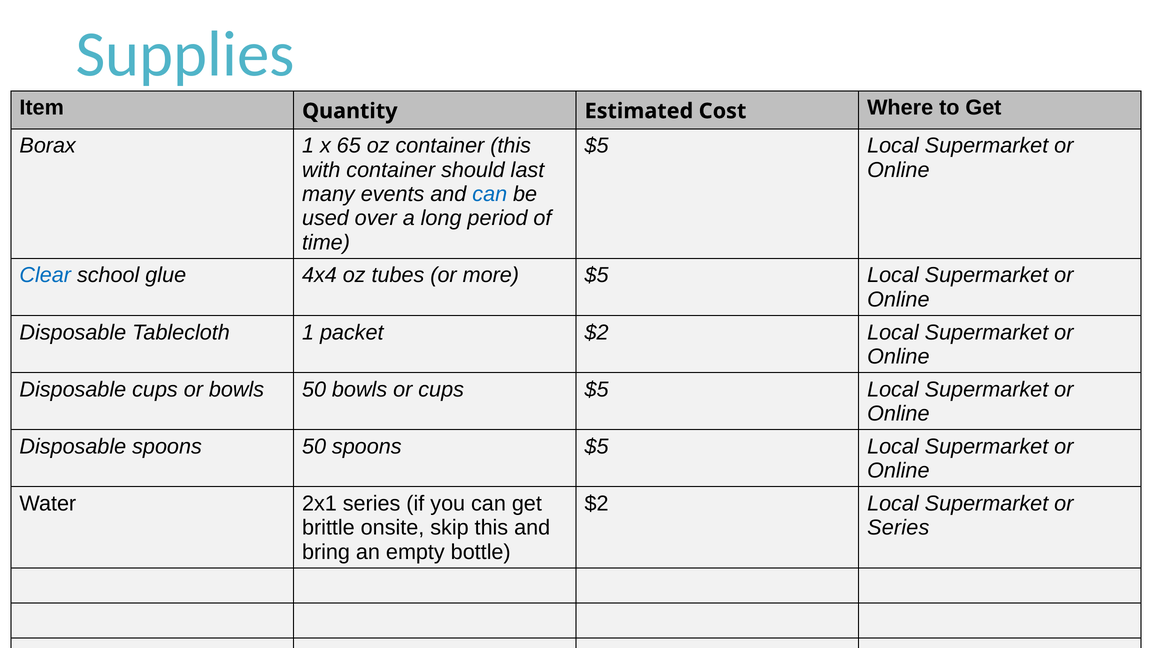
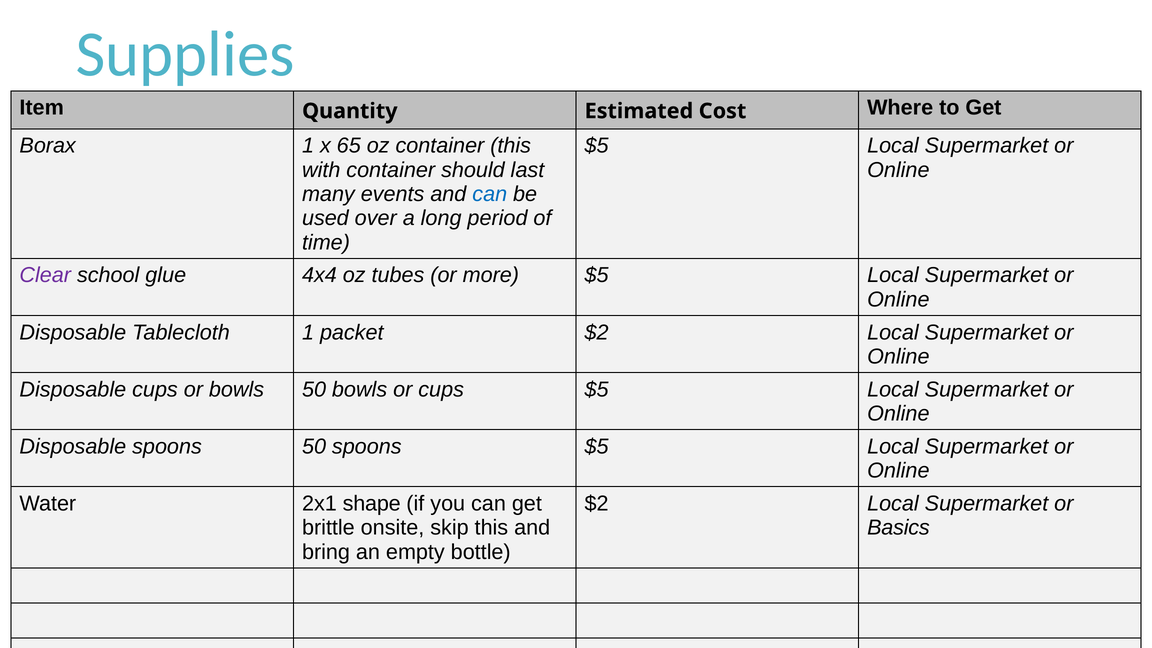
Clear colour: blue -> purple
2x1 series: series -> shape
Series at (898, 528): Series -> Basics
